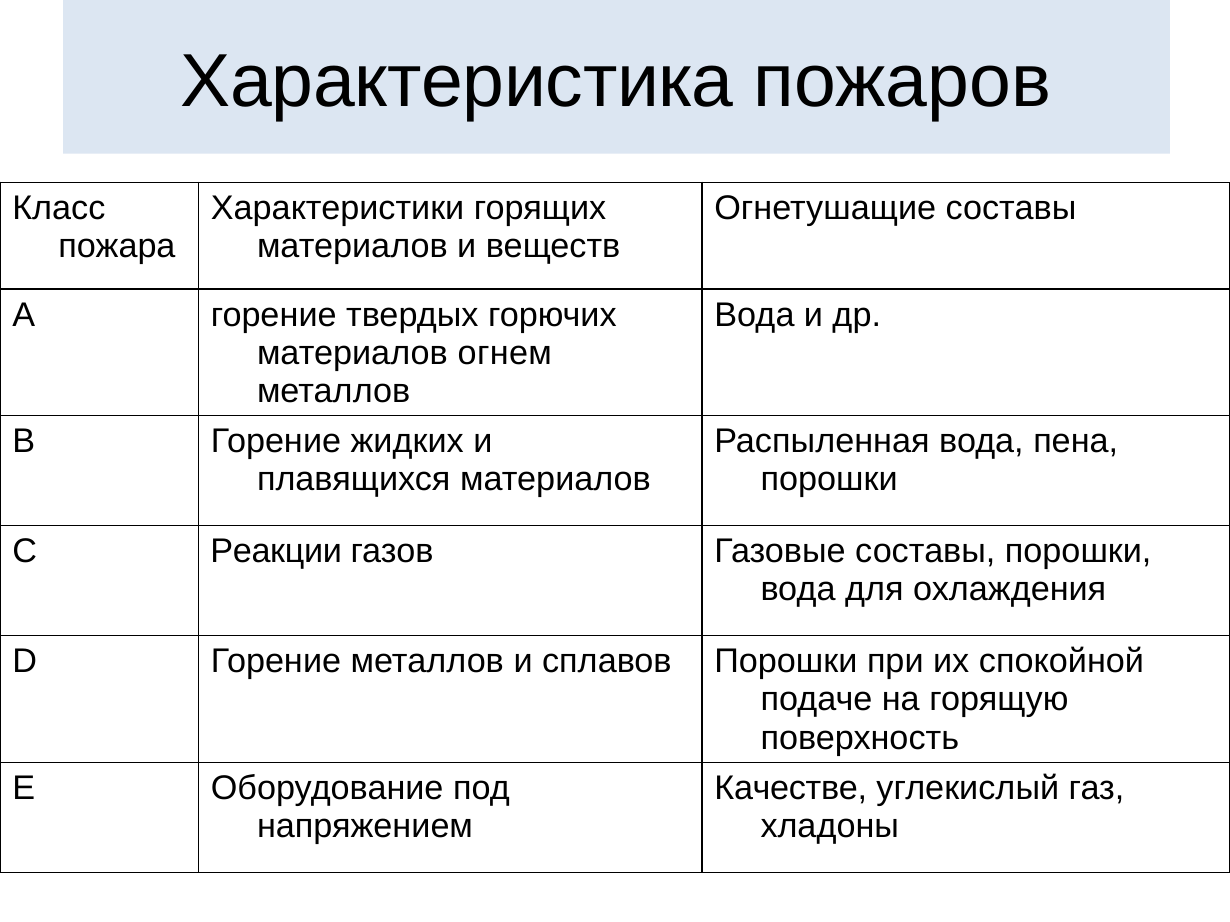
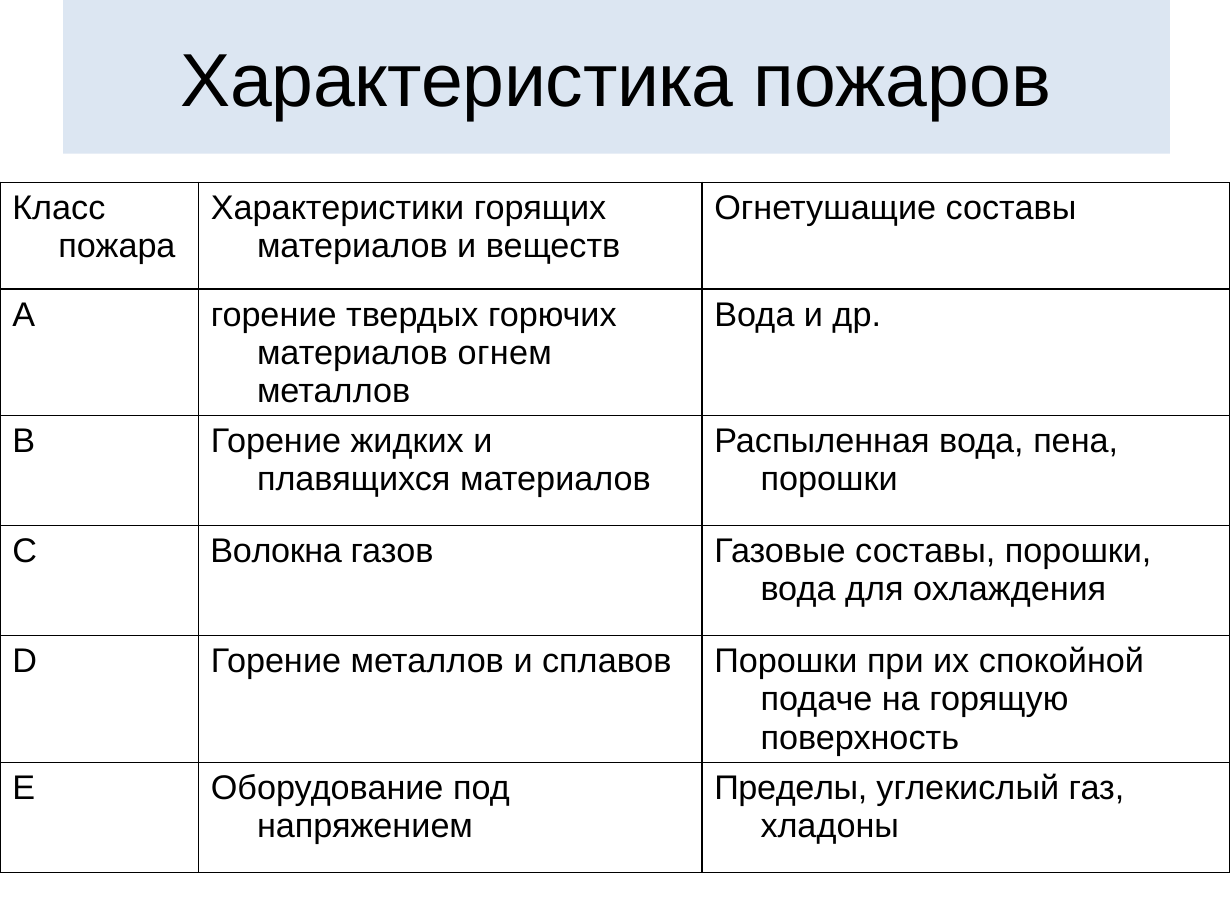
Реакции: Реакции -> Волокна
Качестве: Качестве -> Пределы
